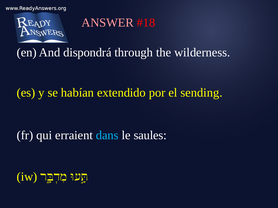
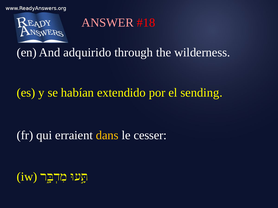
dispondrá: dispondrá -> adquirido
dans colour: light blue -> yellow
saules: saules -> cesser
